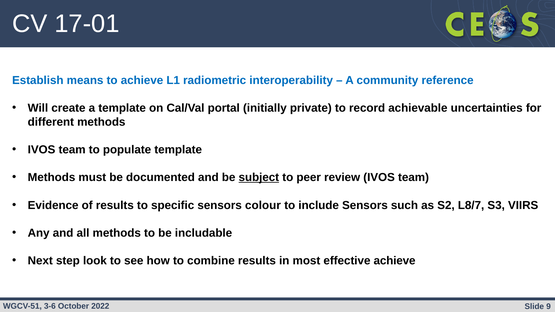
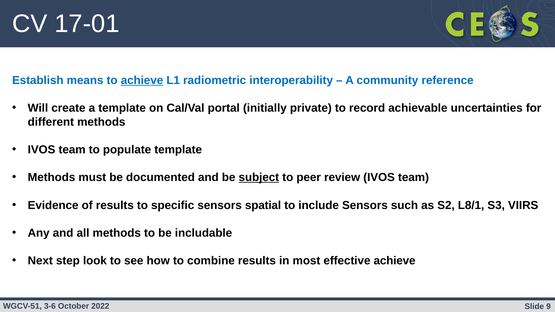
achieve at (142, 80) underline: none -> present
colour: colour -> spatial
L8/7: L8/7 -> L8/1
